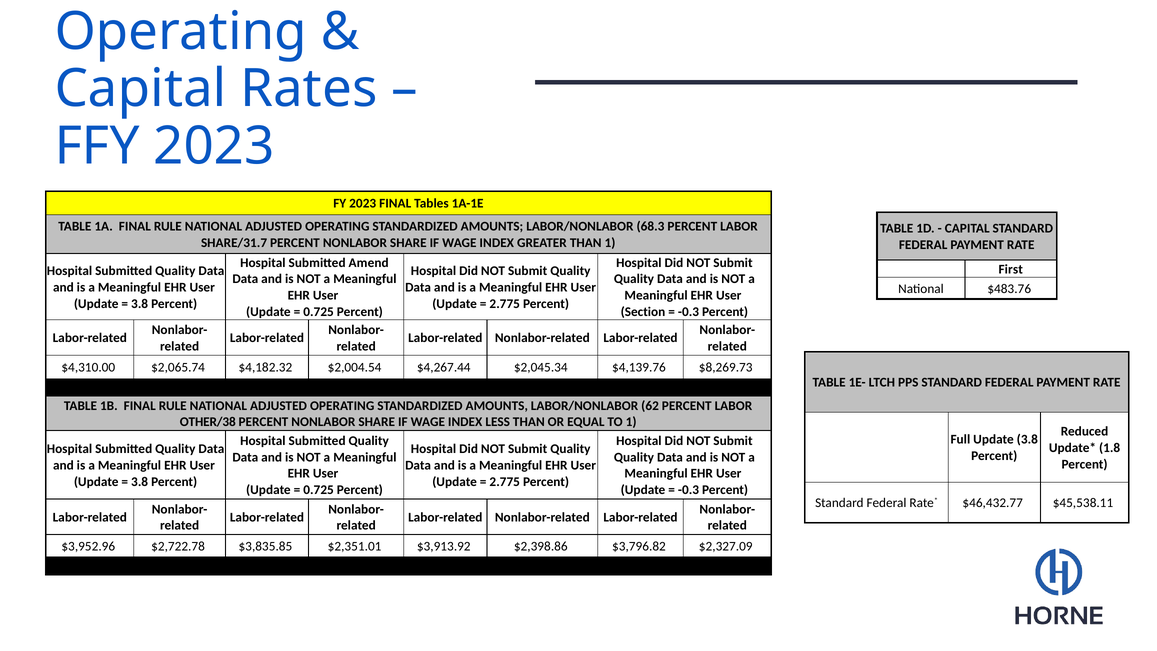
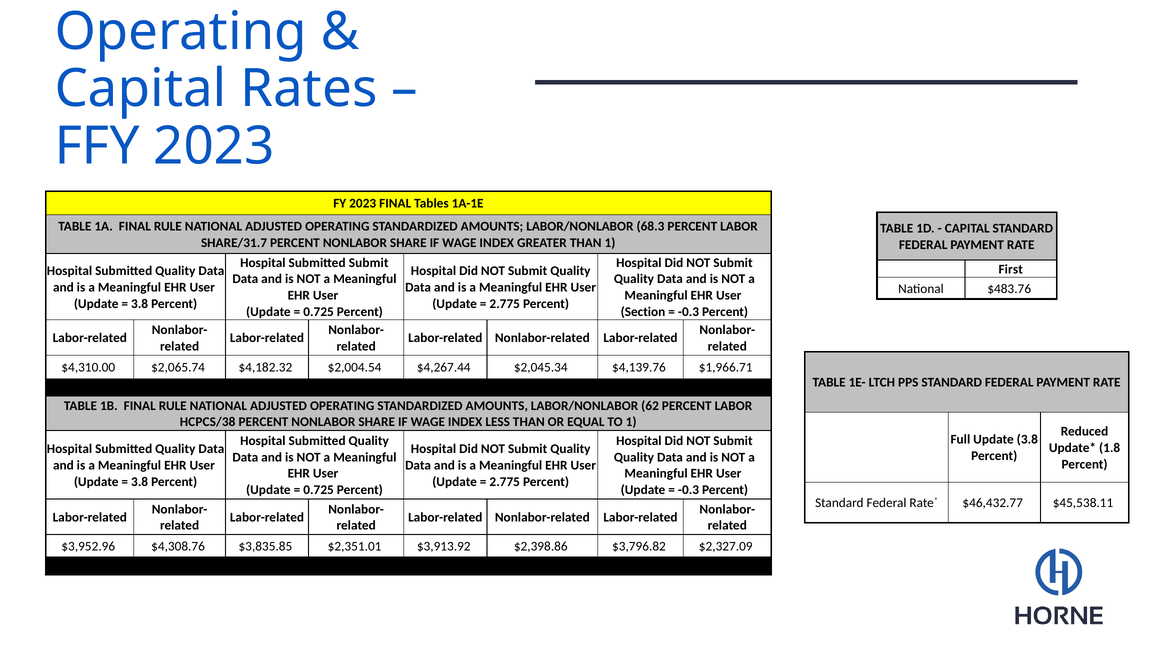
Submitted Amend: Amend -> Submit
$8,269.73: $8,269.73 -> $1,966.71
OTHER/38: OTHER/38 -> HCPCS/38
$2,722.78: $2,722.78 -> $4,308.76
